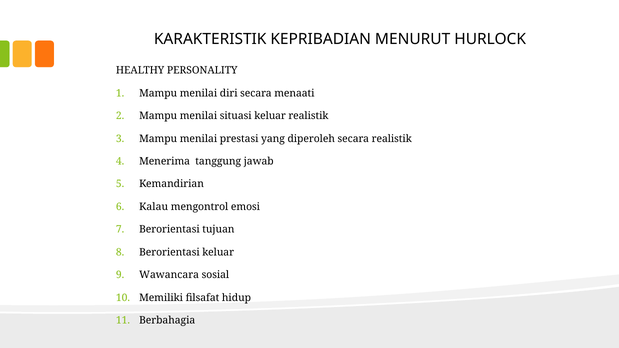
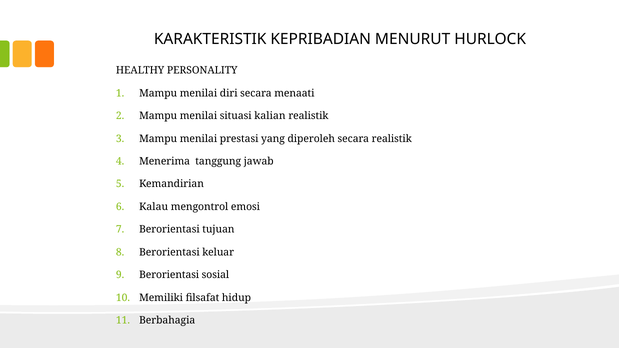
situasi keluar: keluar -> kalian
Wawancara at (169, 275): Wawancara -> Berorientasi
